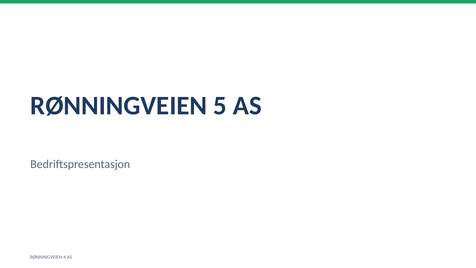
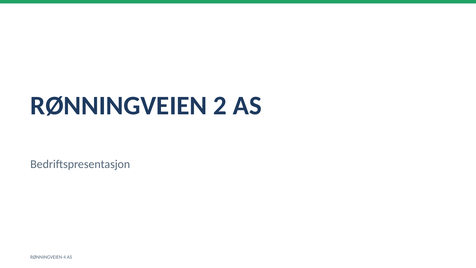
5: 5 -> 2
